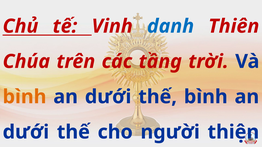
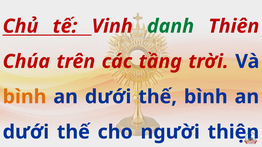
danh colour: blue -> green
